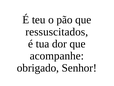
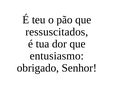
acompanhe: acompanhe -> entusiasmo
